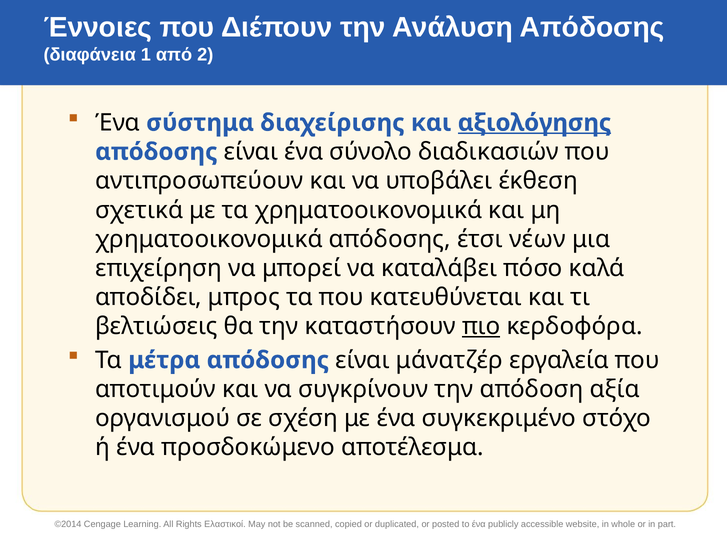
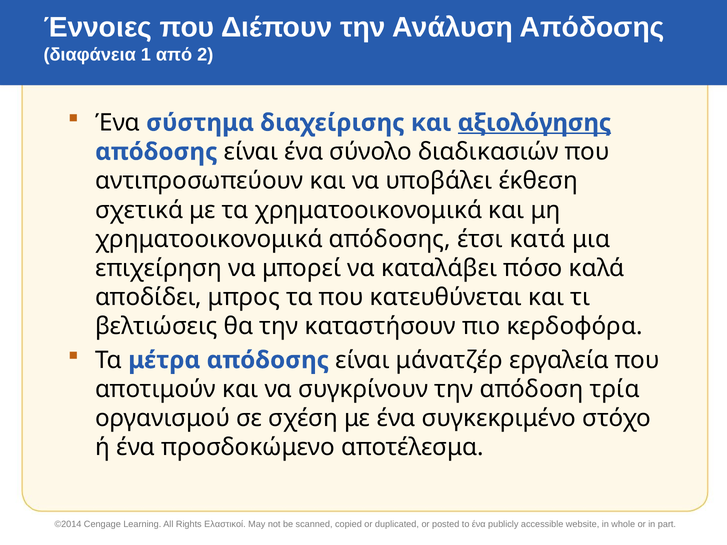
νέων: νέων -> κατά
πιο underline: present -> none
αξία: αξία -> τρία
